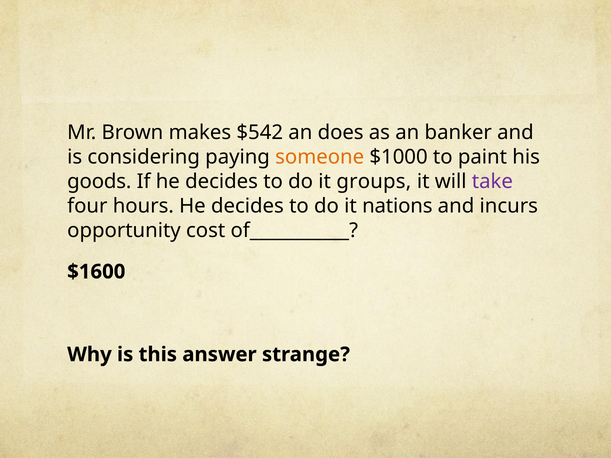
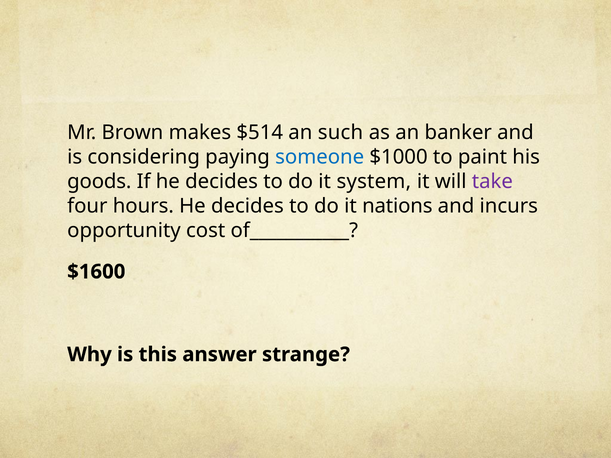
$542: $542 -> $514
does: does -> such
someone colour: orange -> blue
groups: groups -> system
